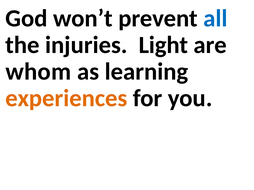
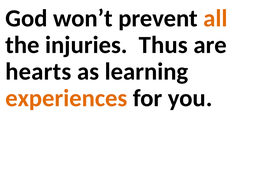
all colour: blue -> orange
Light: Light -> Thus
whom: whom -> hearts
